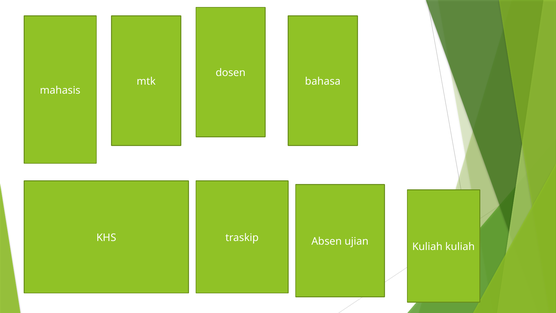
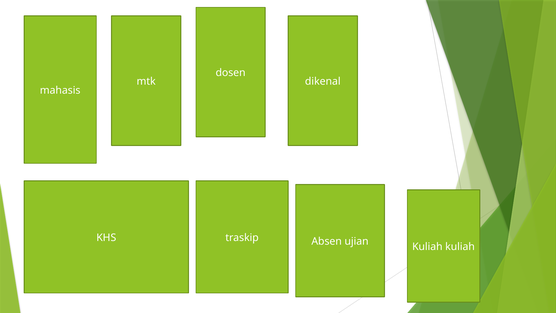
bahasa: bahasa -> dikenal
